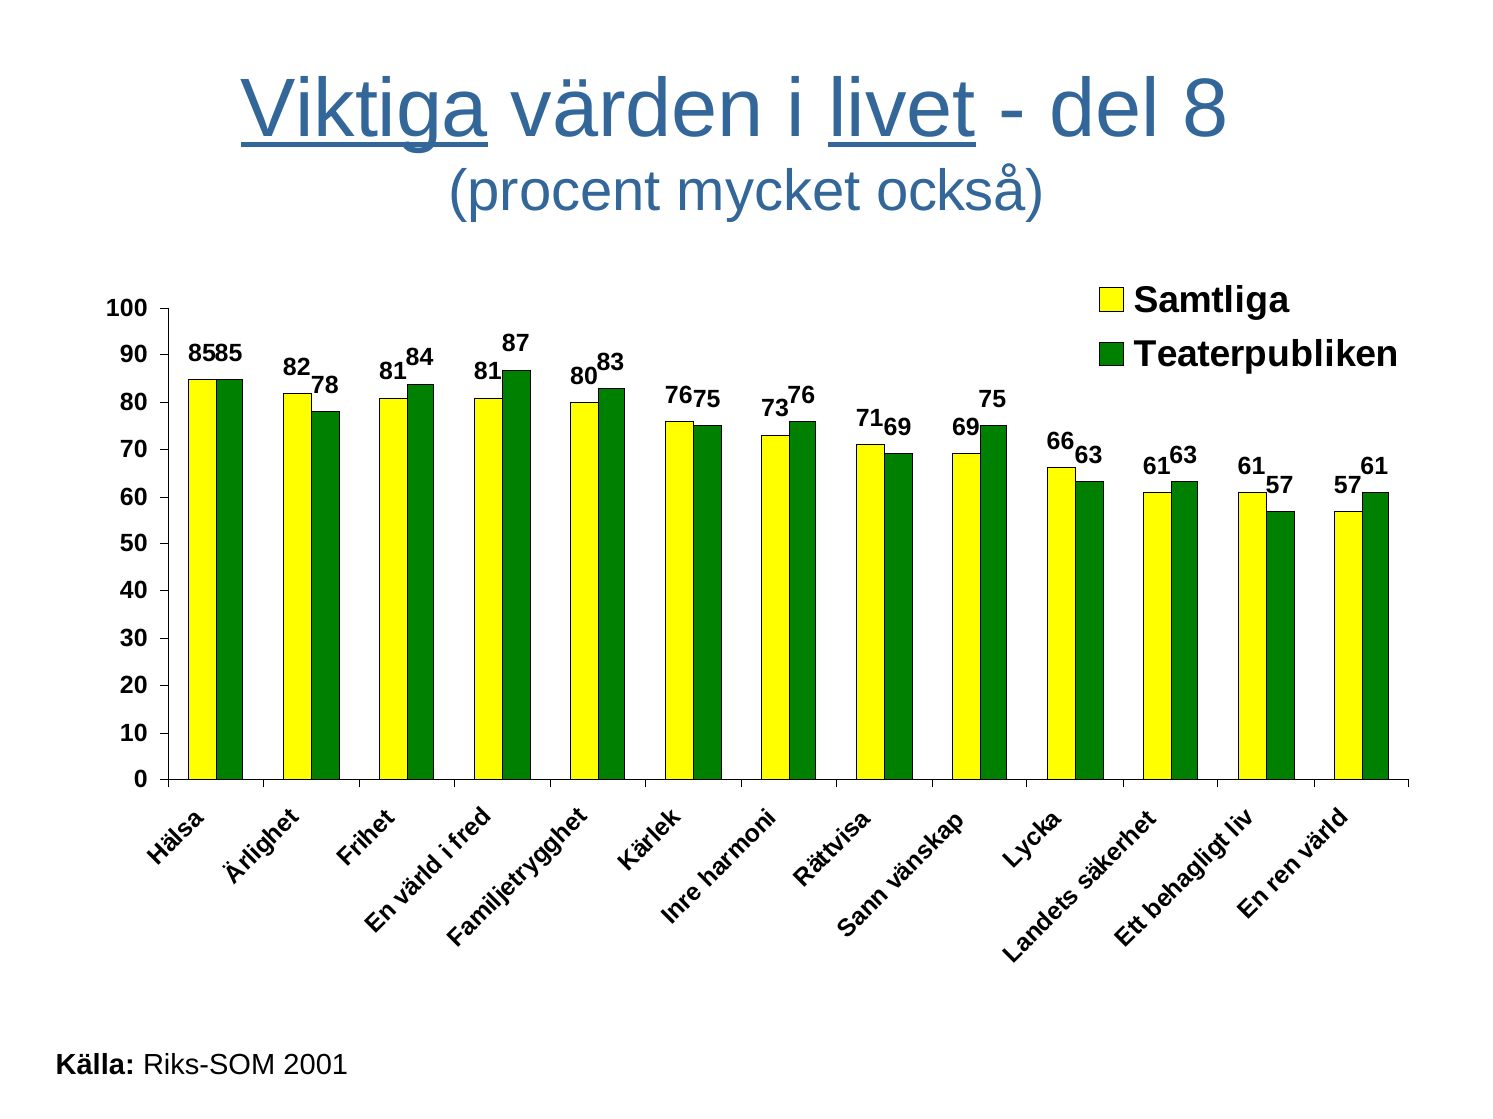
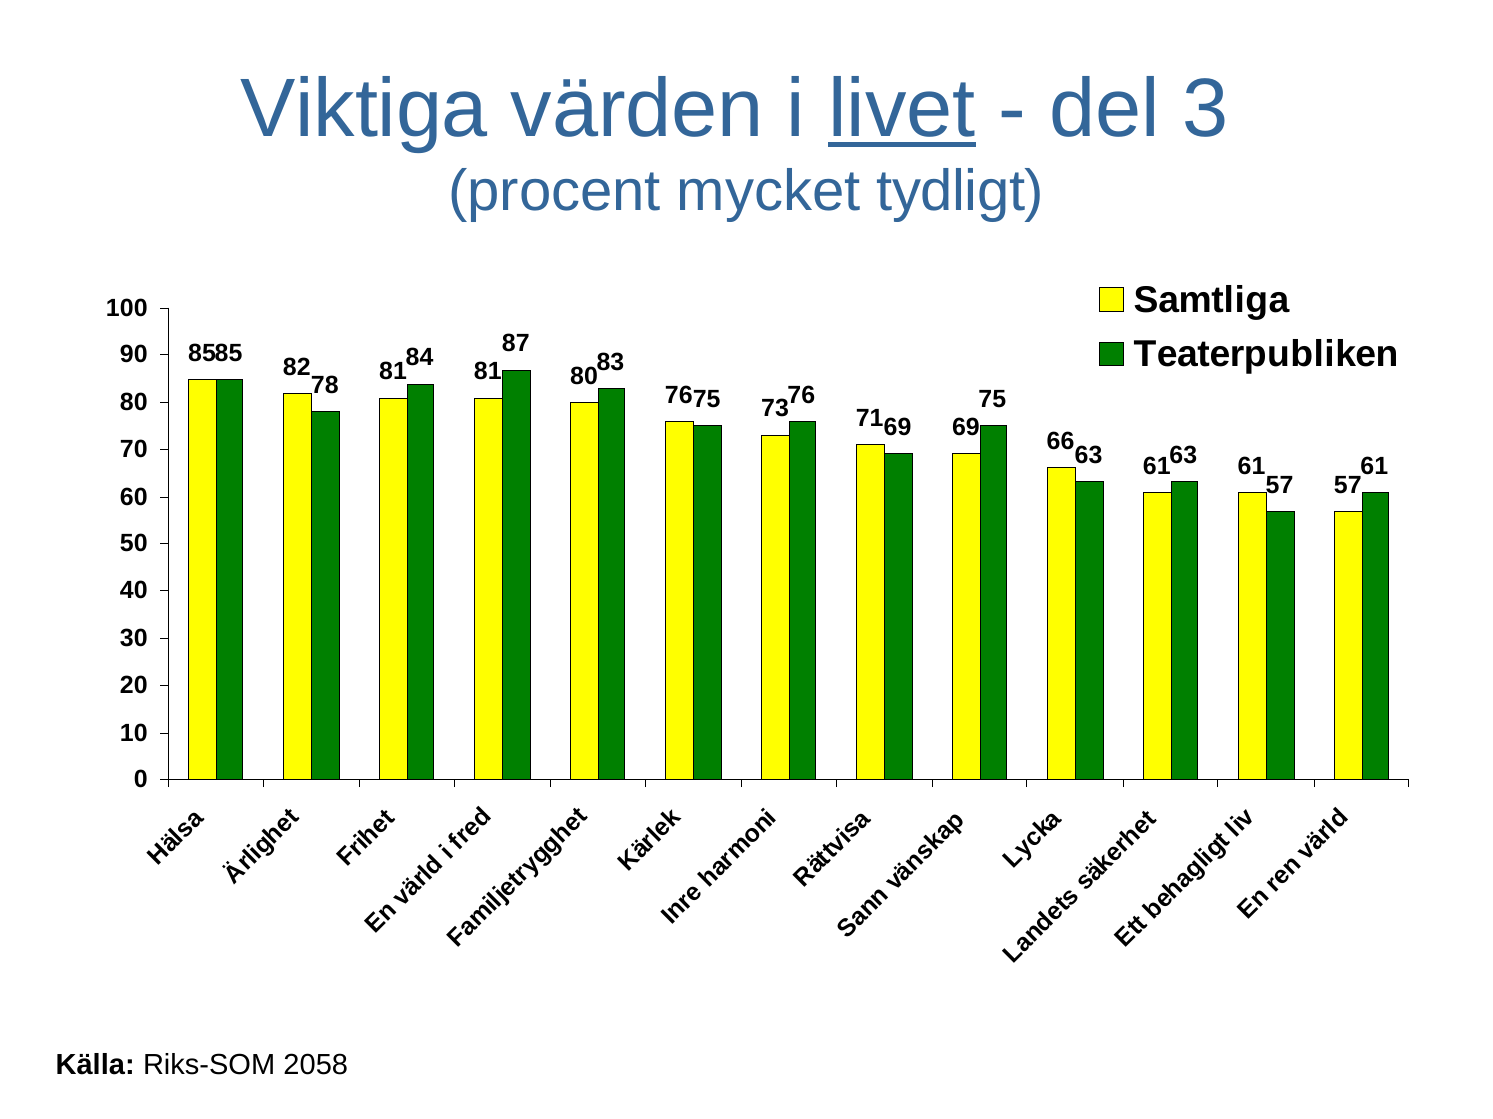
Viktiga underline: present -> none
8: 8 -> 3
också: också -> tydligt
2001: 2001 -> 2058
